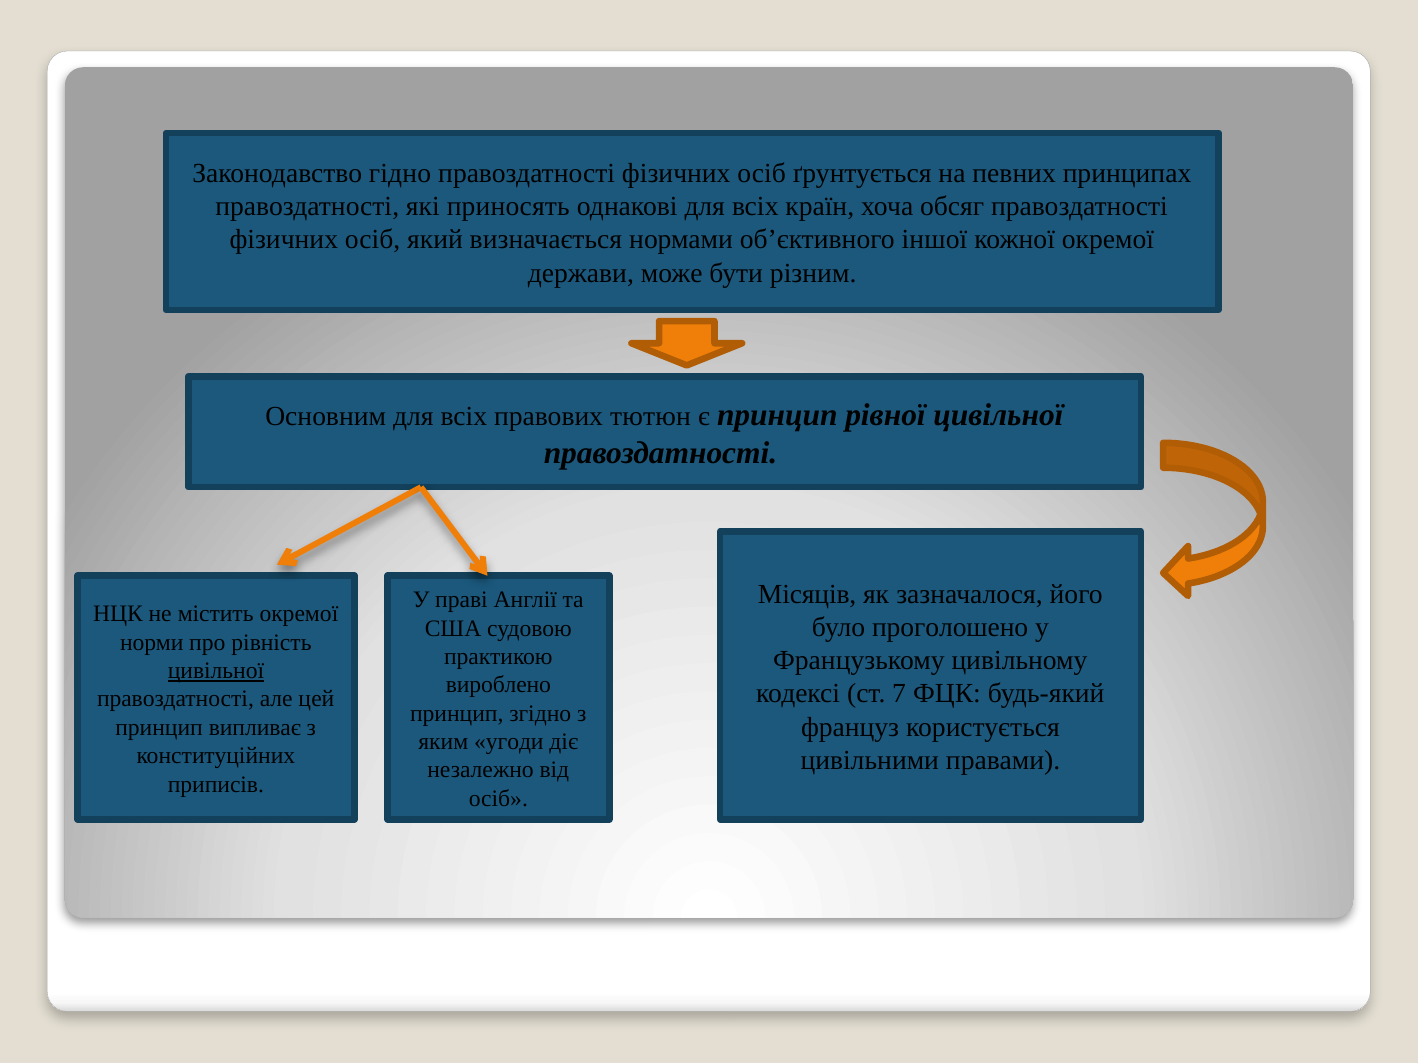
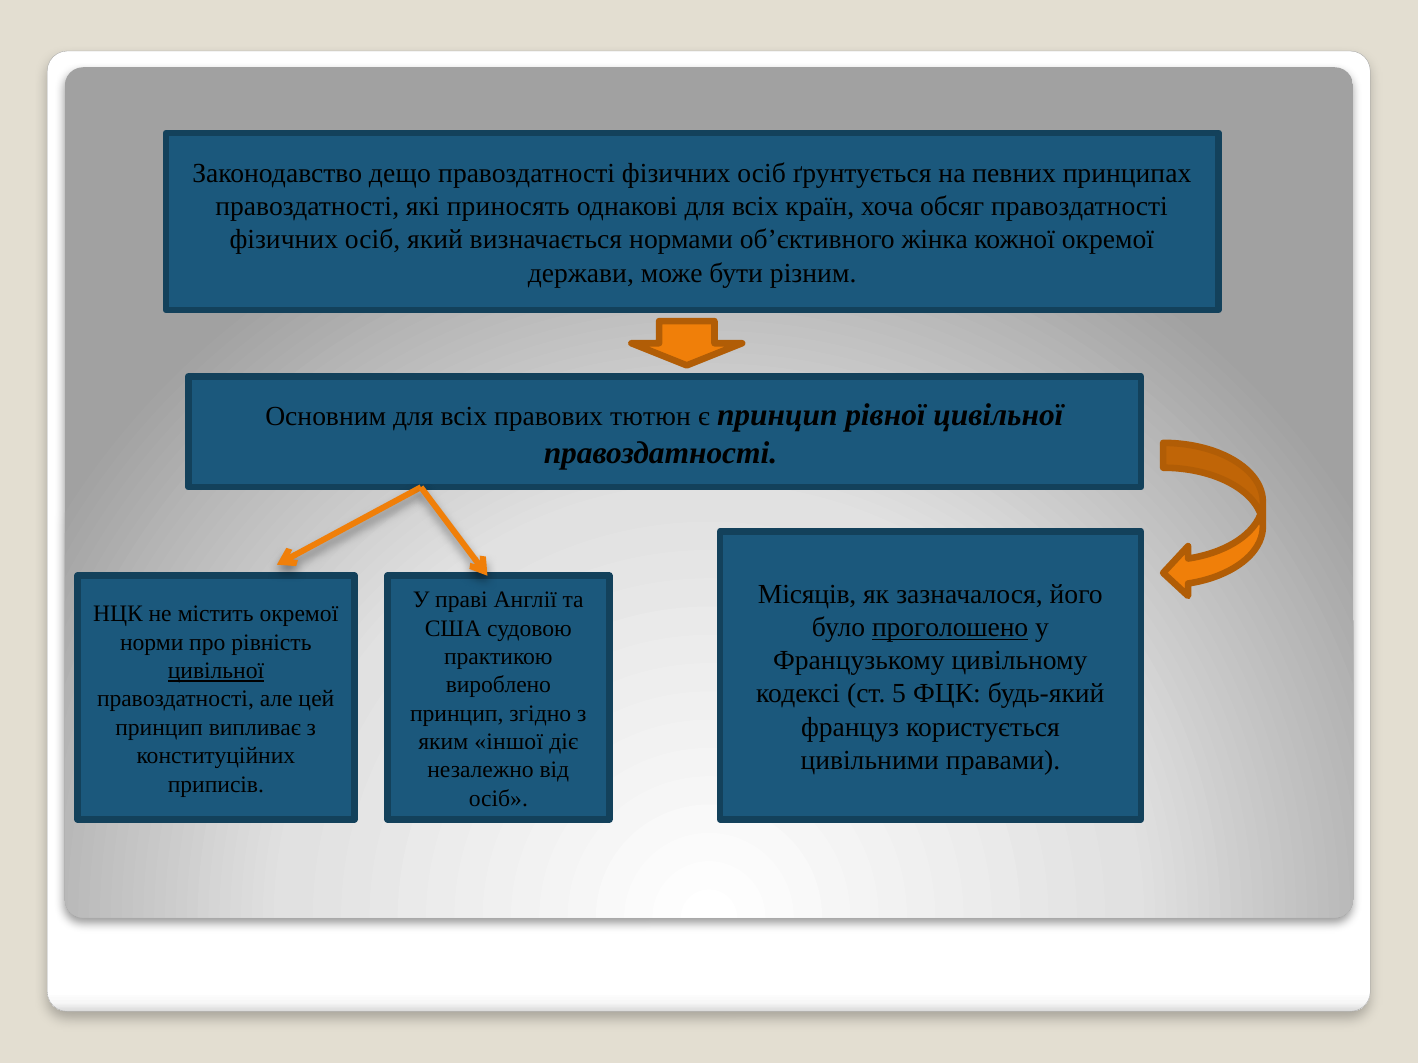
гідно: гідно -> дещо
іншої: іншої -> жінка
проголошено underline: none -> present
7: 7 -> 5
угоди: угоди -> іншої
